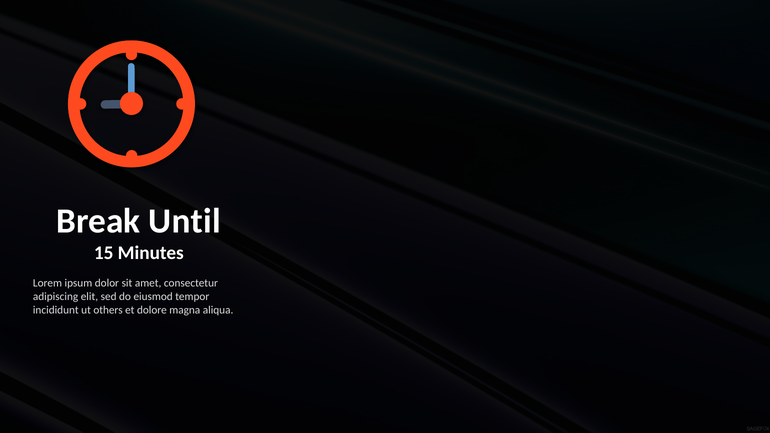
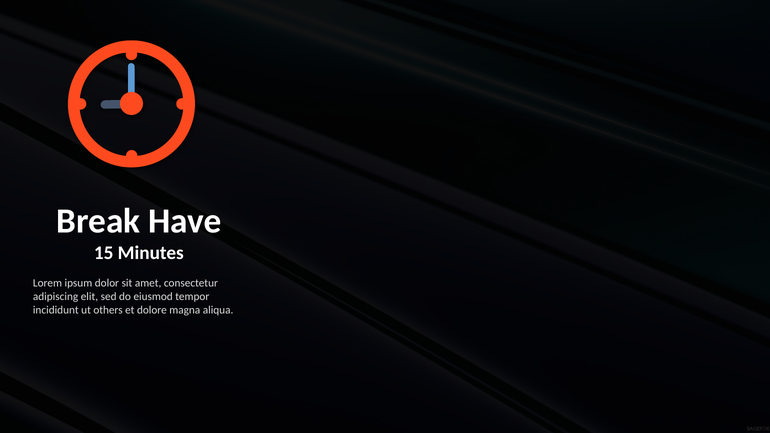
Until: Until -> Have
